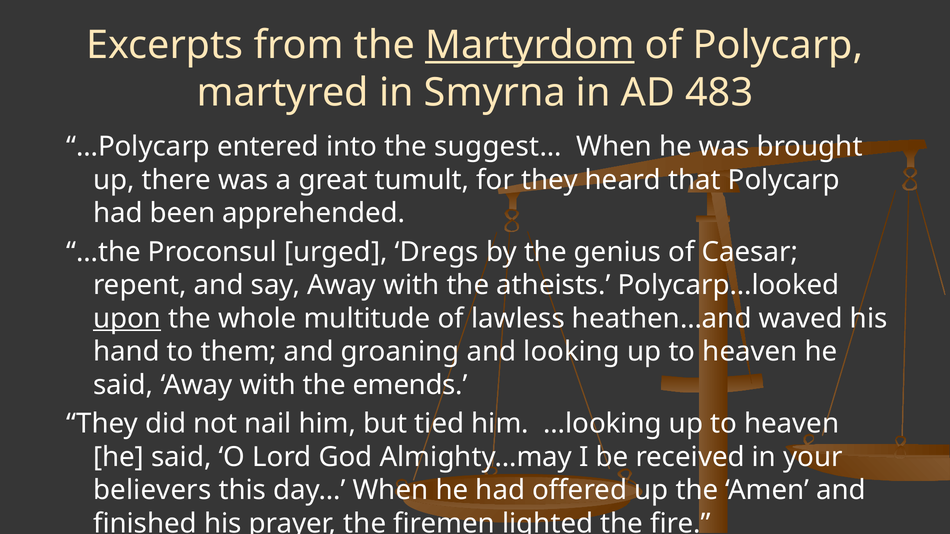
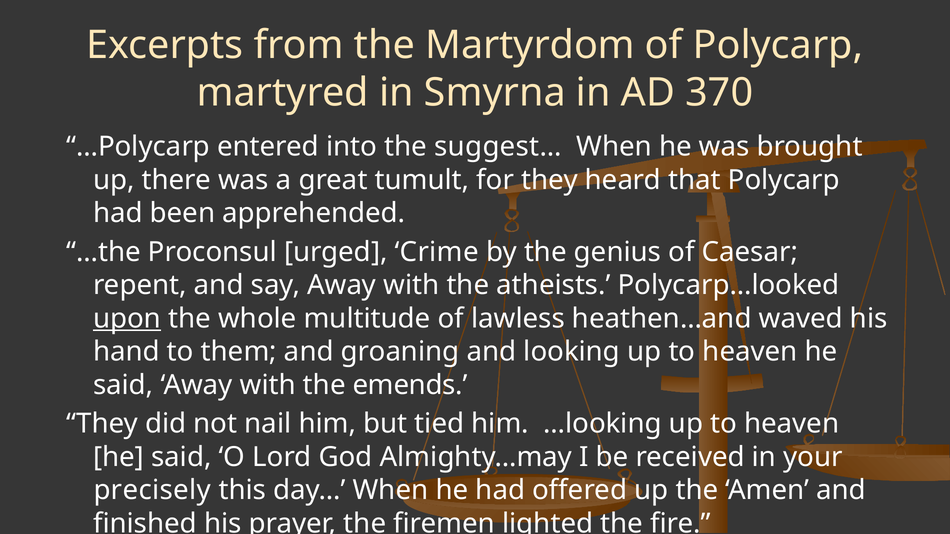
Martyrdom at (530, 45) underline: present -> none
483: 483 -> 370
Dregs: Dregs -> Crime
believers: believers -> precisely
